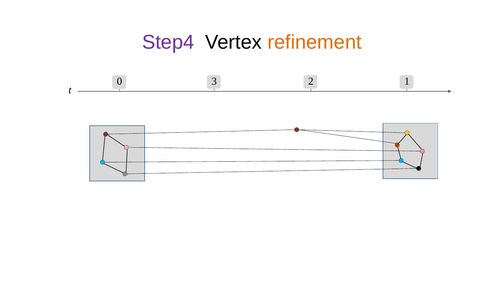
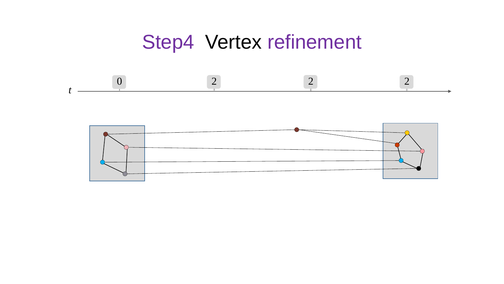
refinement colour: orange -> purple
0 3: 3 -> 2
1 at (407, 81): 1 -> 2
